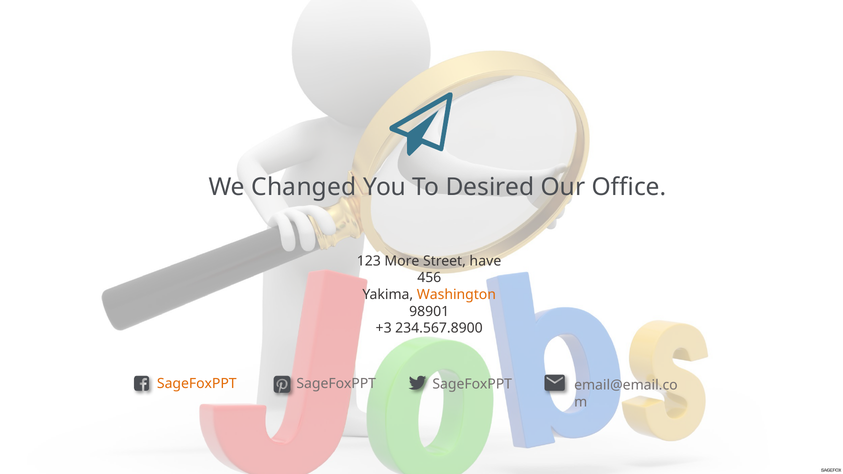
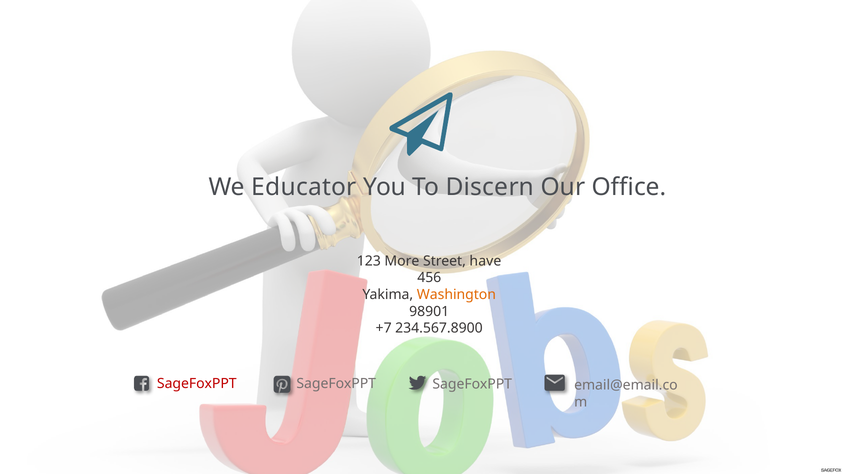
Changed: Changed -> Educator
Desired: Desired -> Discern
+3: +3 -> +7
SageFoxPPT at (197, 384) colour: orange -> red
